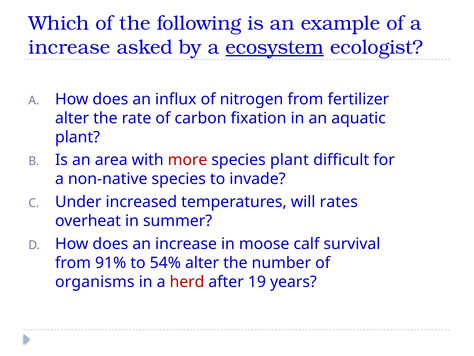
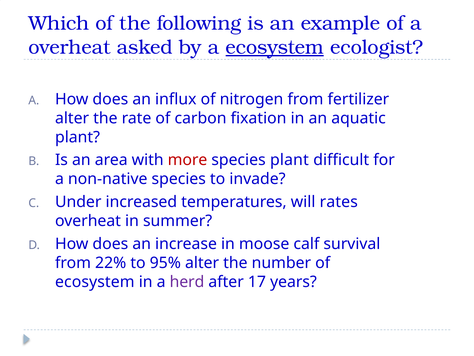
increase at (69, 47): increase -> overheat
91%: 91% -> 22%
54%: 54% -> 95%
organisms at (95, 282): organisms -> ecosystem
herd colour: red -> purple
19: 19 -> 17
